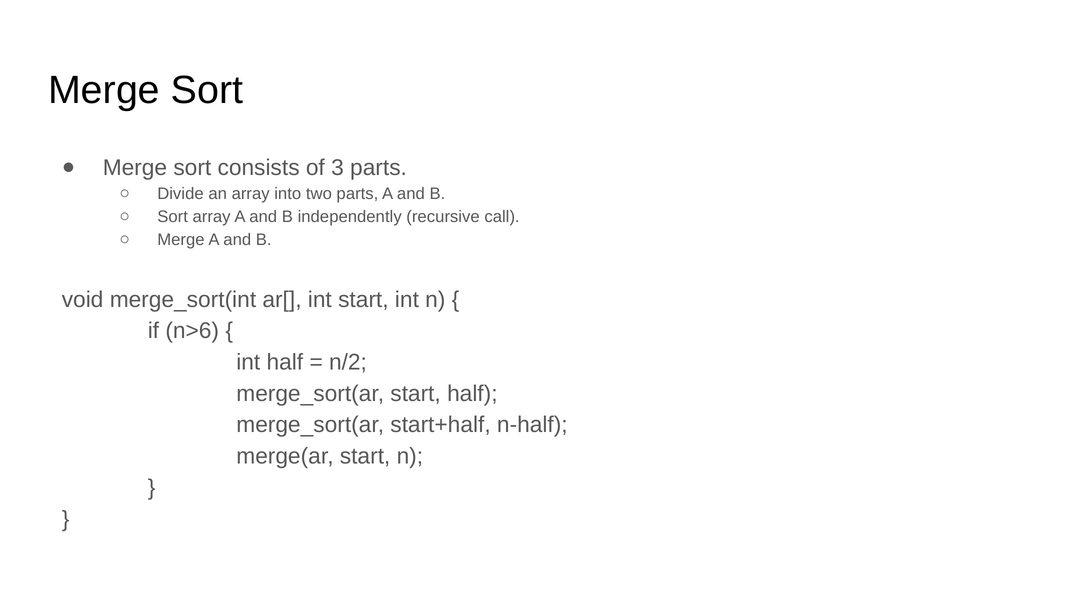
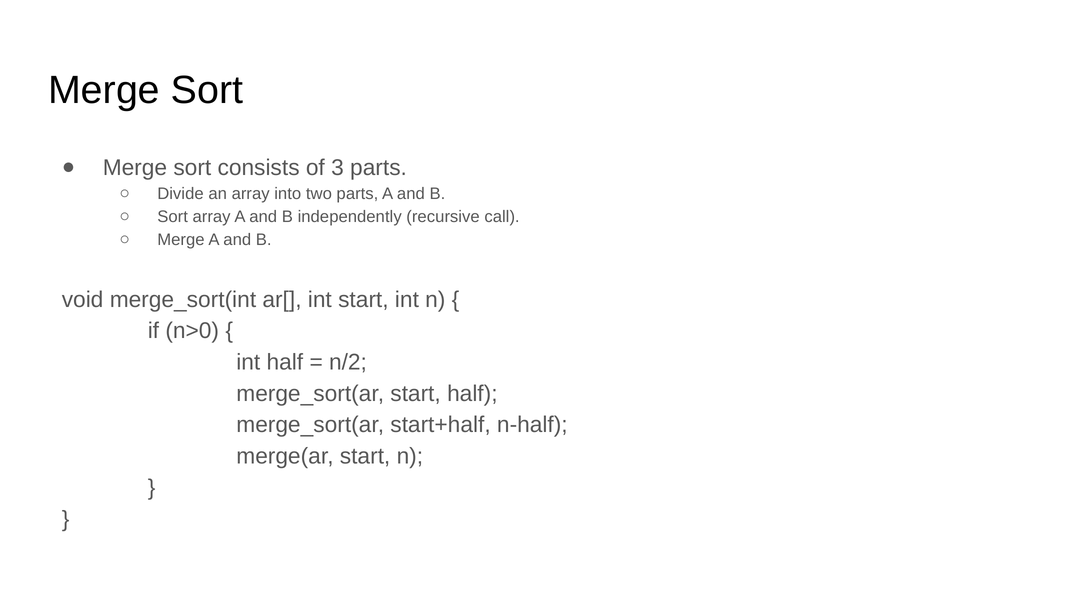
n>6: n>6 -> n>0
